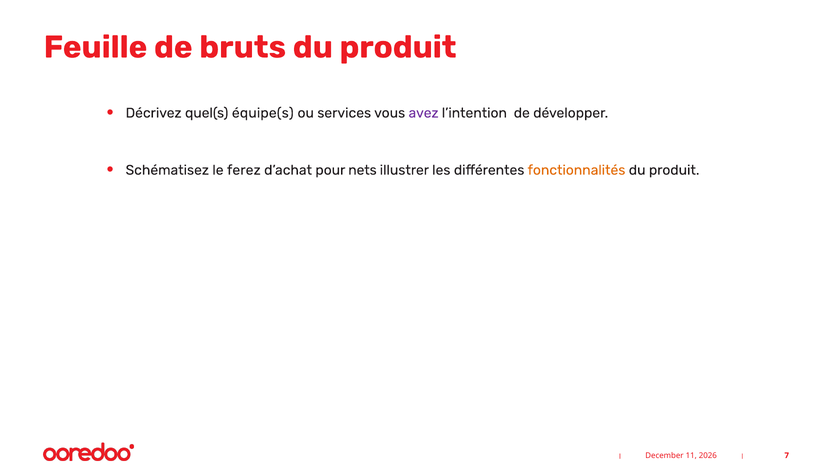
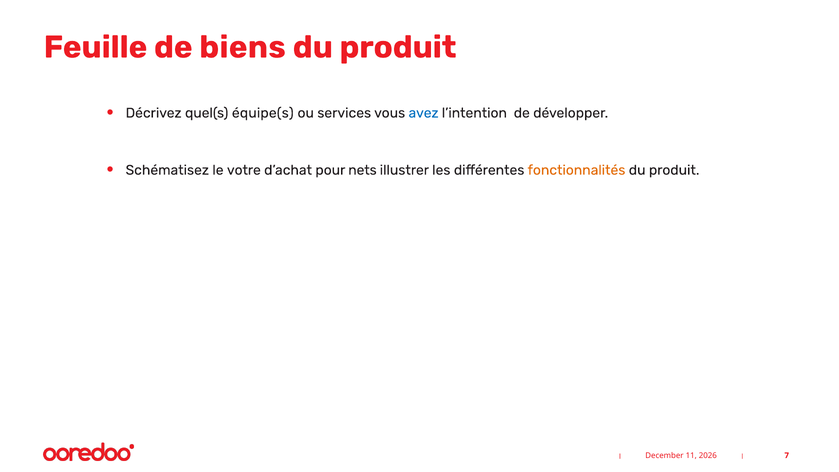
bruts: bruts -> biens
avez colour: purple -> blue
ferez: ferez -> votre
